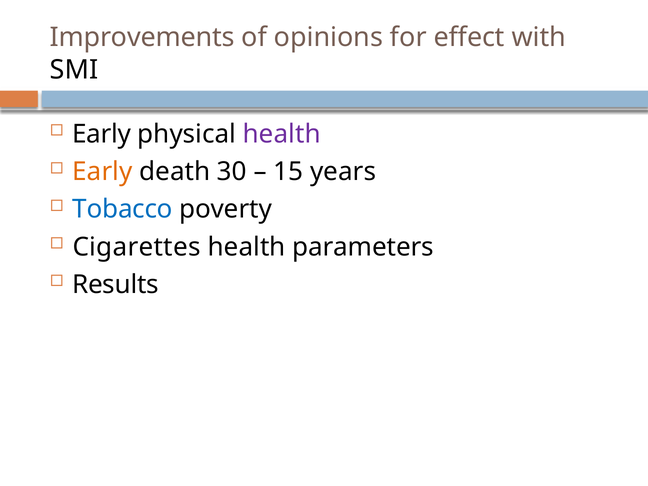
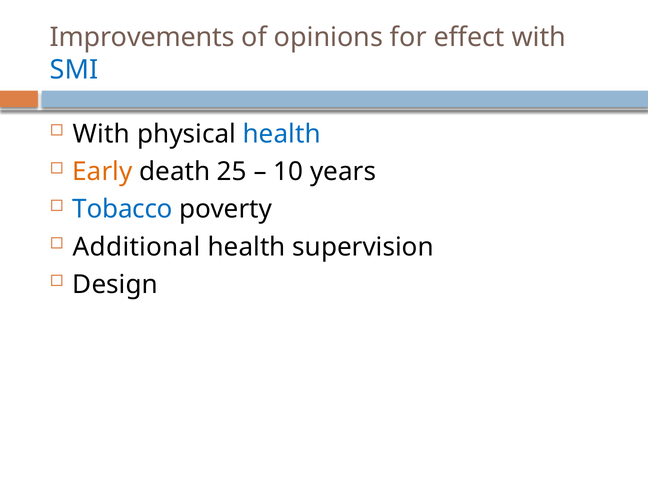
SMI colour: black -> blue
Early at (102, 134): Early -> With
health at (282, 134) colour: purple -> blue
30: 30 -> 25
15: 15 -> 10
Cigarettes: Cigarettes -> Additional
parameters: parameters -> supervision
Results: Results -> Design
